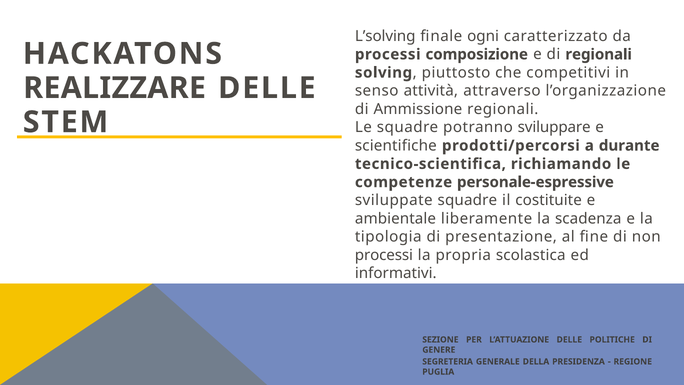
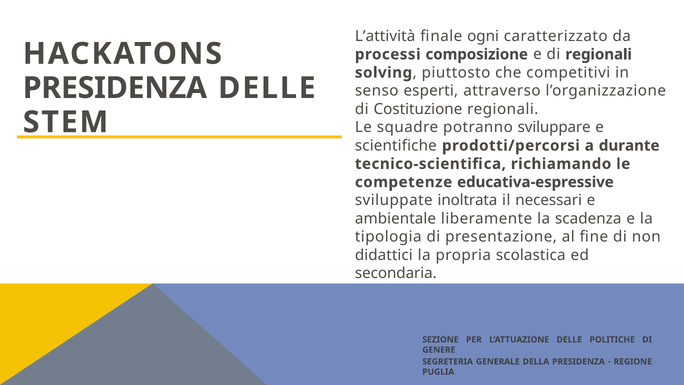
L’solving: L’solving -> L’attività
REALIZZARE at (115, 88): REALIZZARE -> PRESIDENZA
attività: attività -> esperti
Ammissione: Ammissione -> Costituzione
personale-espressive: personale-espressive -> educativa-espressive
sviluppate squadre: squadre -> inoltrata
costituite: costituite -> necessari
processi at (384, 255): processi -> didattici
informativi: informativi -> secondaria
